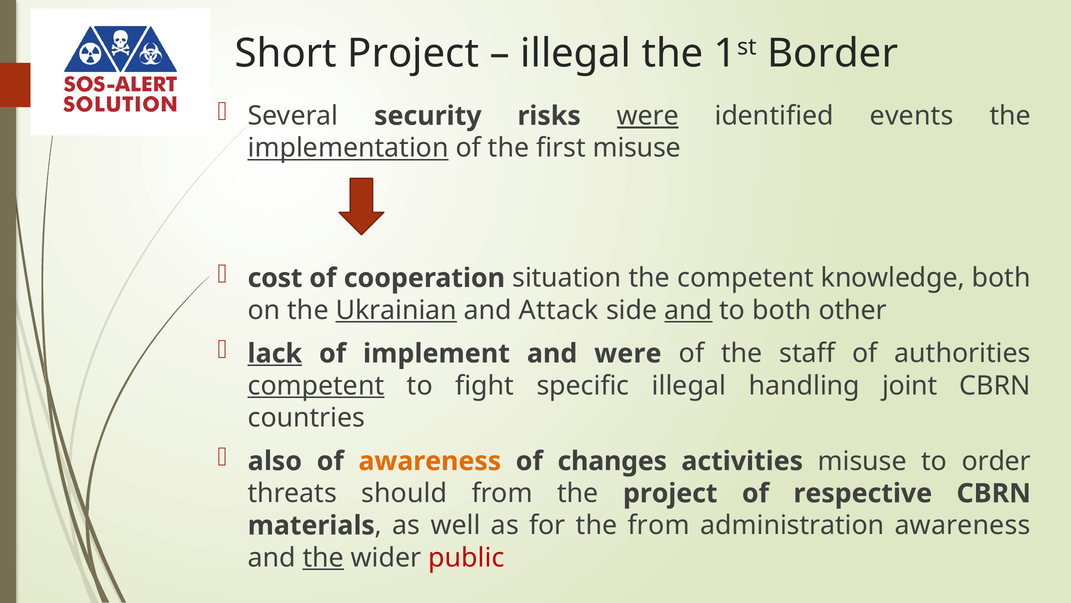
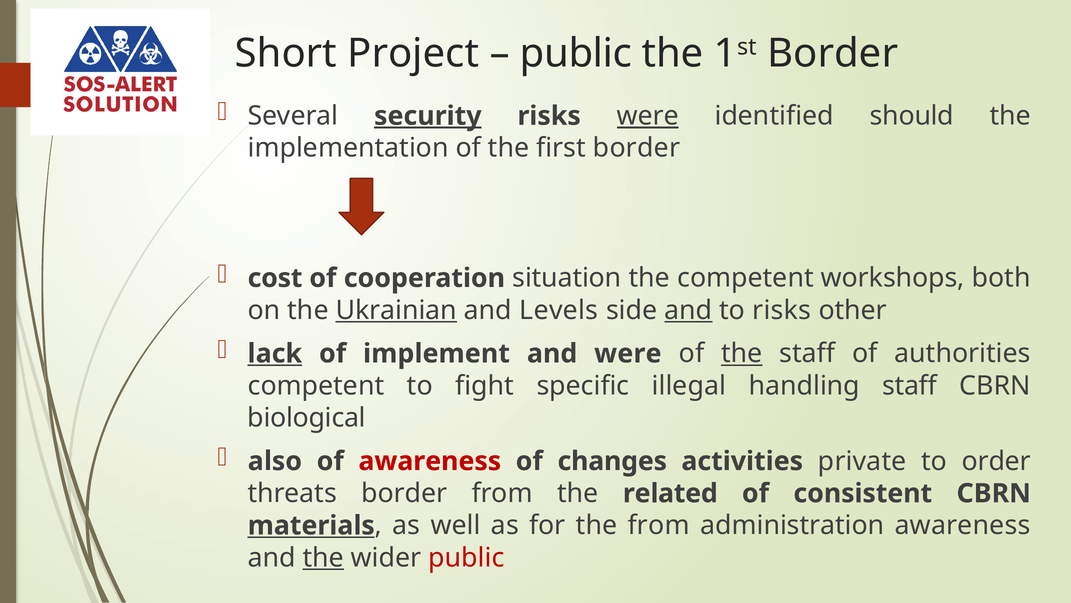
illegal at (576, 53): illegal -> public
security underline: none -> present
events: events -> should
implementation underline: present -> none
first misuse: misuse -> border
knowledge: knowledge -> workshops
Attack: Attack -> Levels
to both: both -> risks
the at (742, 353) underline: none -> present
competent at (316, 385) underline: present -> none
handling joint: joint -> staff
countries: countries -> biological
awareness at (430, 461) colour: orange -> red
activities misuse: misuse -> private
threats should: should -> border
the project: project -> related
respective: respective -> consistent
materials underline: none -> present
